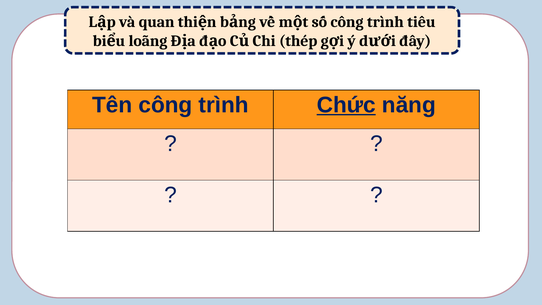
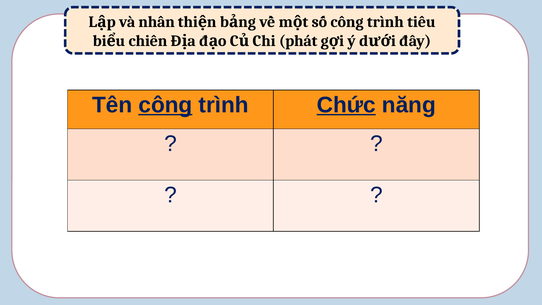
quan: quan -> nhân
loãng: loãng -> chiến
thép: thép -> phát
công underline: none -> present
